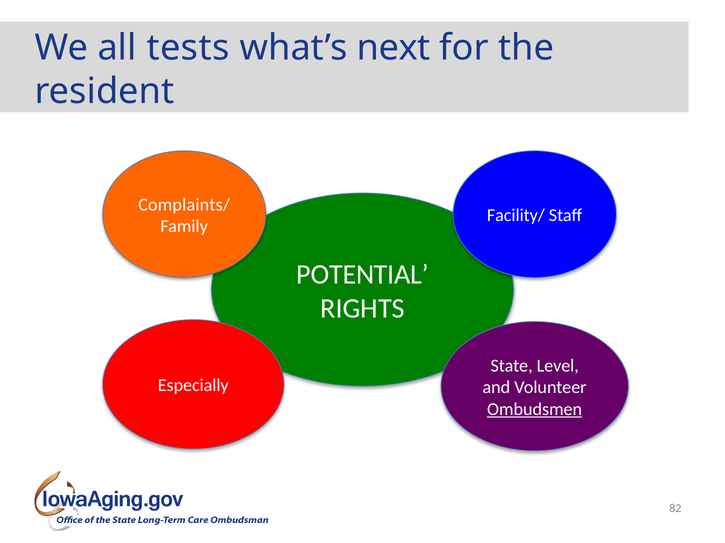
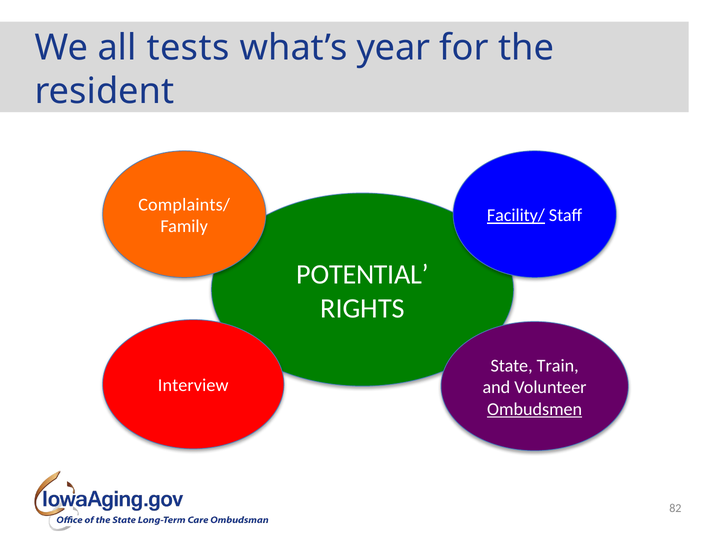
next: next -> year
Facility/ underline: none -> present
Level: Level -> Train
Especially: Especially -> Interview
